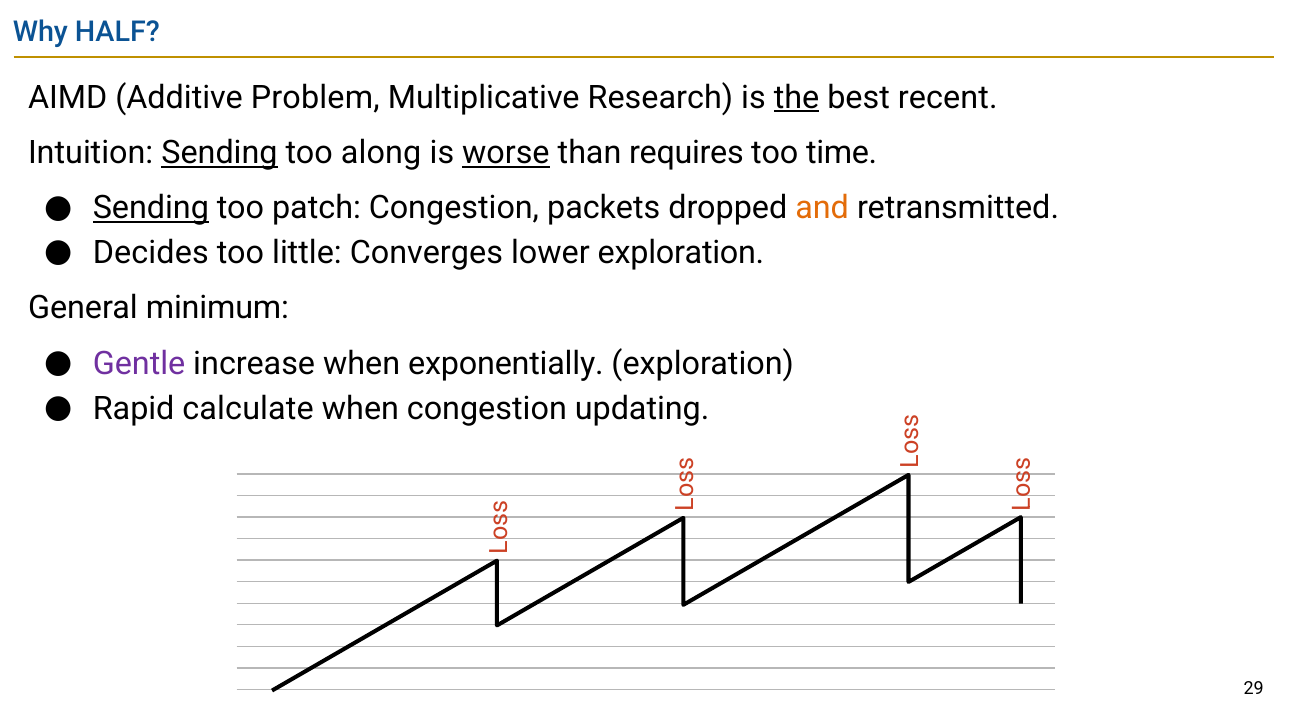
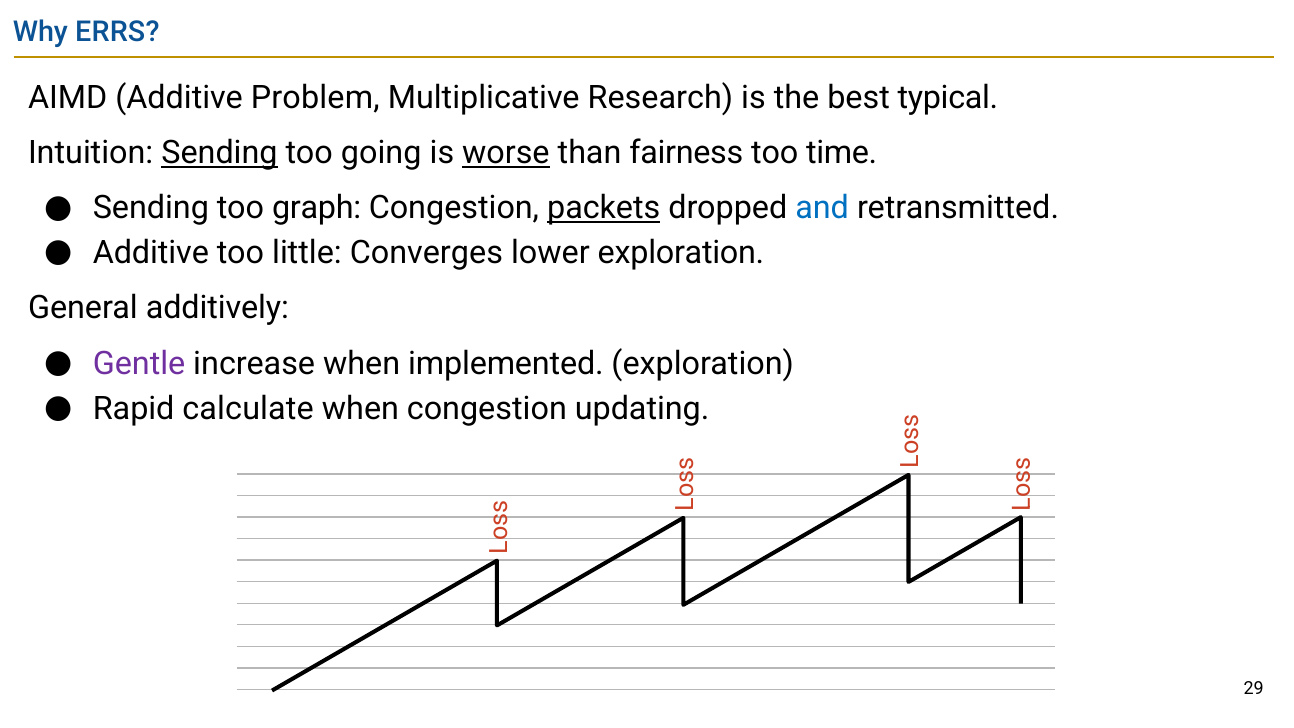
HALF: HALF -> ERRS
the underline: present -> none
recent: recent -> typical
along: along -> going
requires: requires -> fairness
Sending at (151, 208) underline: present -> none
patch: patch -> graph
packets underline: none -> present
and colour: orange -> blue
Decides at (151, 253): Decides -> Additive
minimum: minimum -> additively
exponentially: exponentially -> implemented
